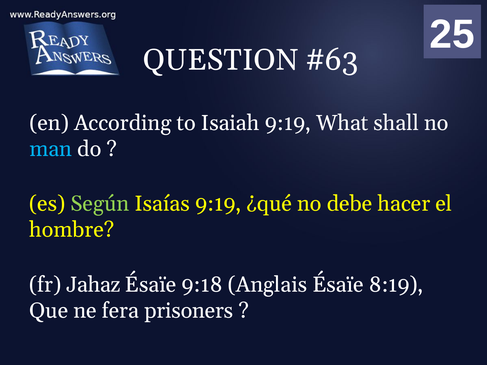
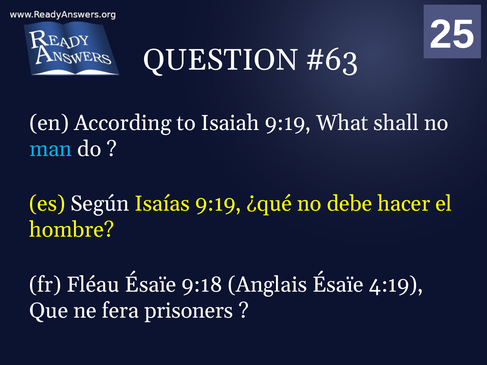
Según colour: light green -> white
Jahaz: Jahaz -> Fléau
8:19: 8:19 -> 4:19
